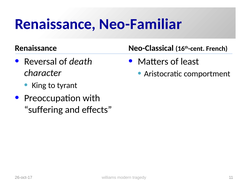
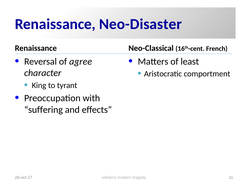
Neo-Familiar: Neo-Familiar -> Neo-Disaster
death: death -> agree
